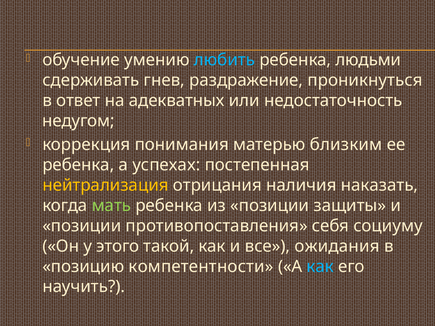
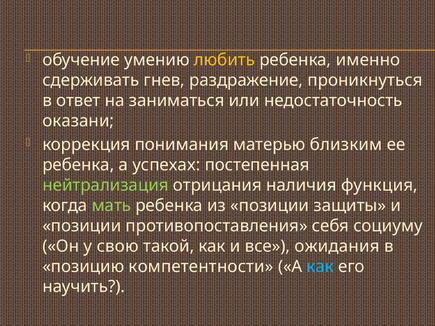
любить colour: light blue -> yellow
людьми: людьми -> именно
адекватных: адекватных -> заниматься
недугом: недугом -> оказани
нейтрализация colour: yellow -> light green
наказать: наказать -> функция
этого: этого -> свою
